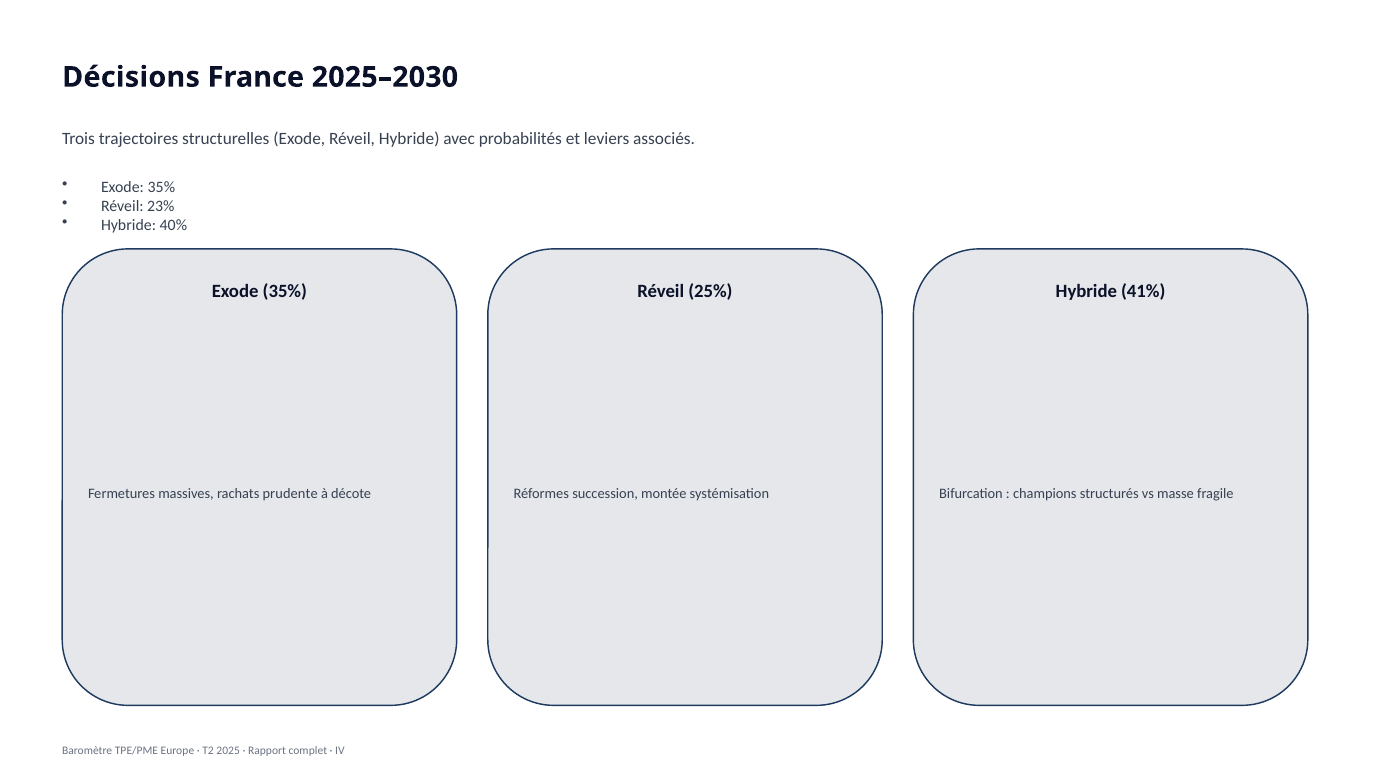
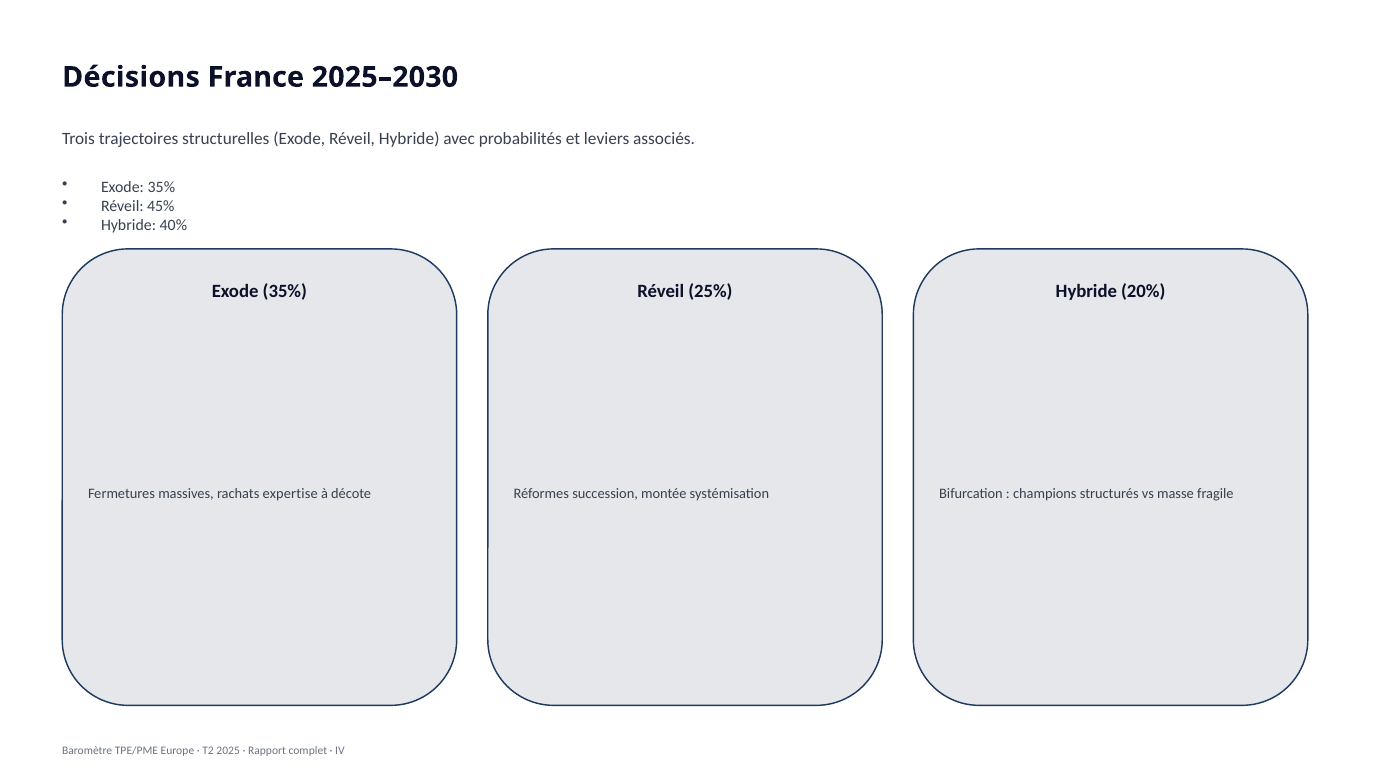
23%: 23% -> 45%
41%: 41% -> 20%
prudente: prudente -> expertise
